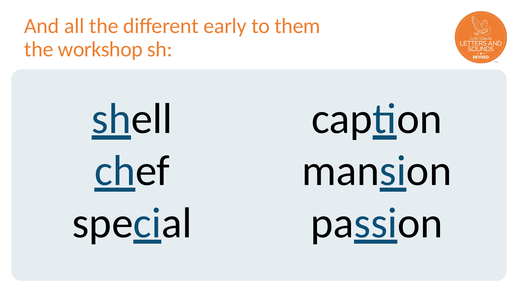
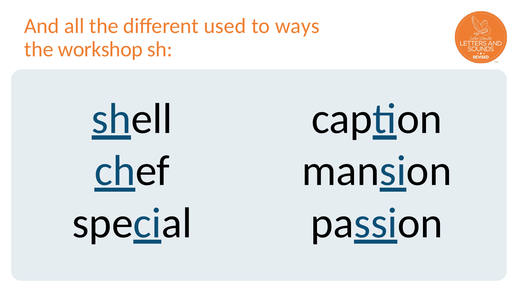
early: early -> used
them: them -> ways
